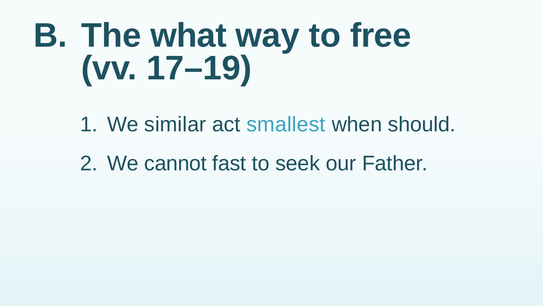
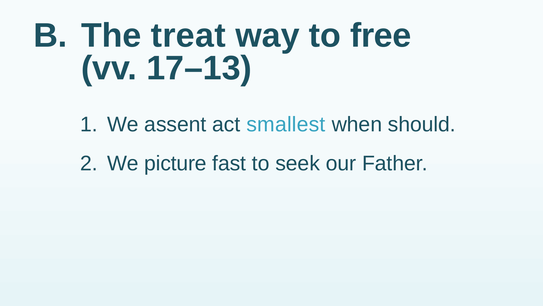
what: what -> treat
17–19: 17–19 -> 17–13
similar: similar -> assent
cannot: cannot -> picture
